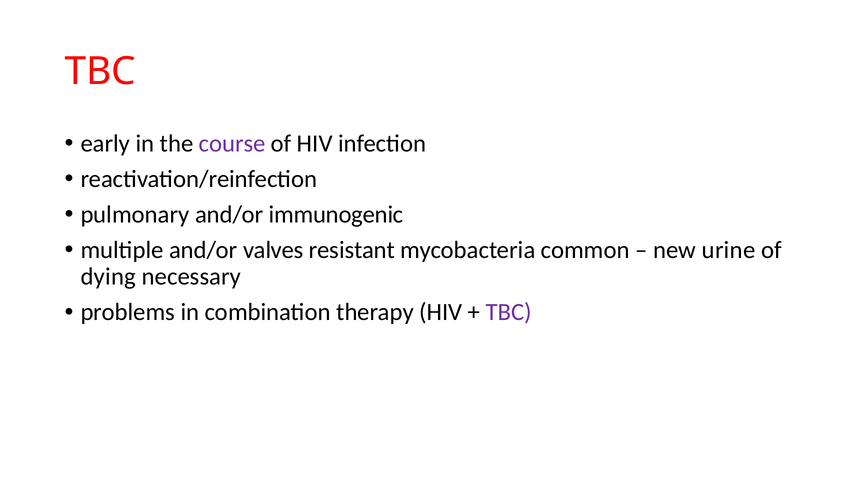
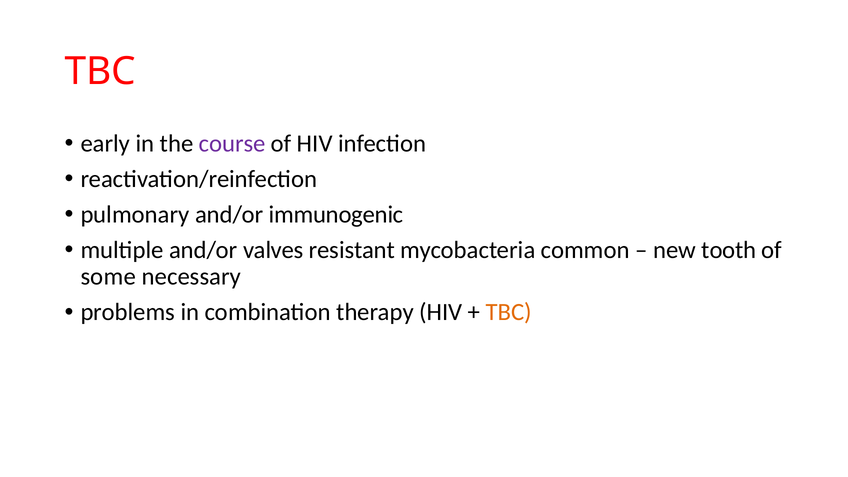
urine: urine -> tooth
dying: dying -> some
TBC at (509, 312) colour: purple -> orange
